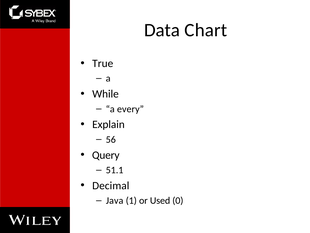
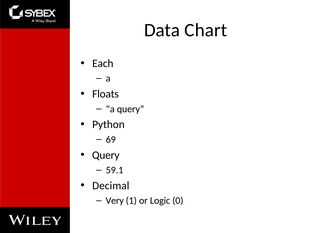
True: True -> Each
While: While -> Floats
a every: every -> query
Explain: Explain -> Python
56: 56 -> 69
51.1: 51.1 -> 59.1
Java: Java -> Very
Used: Used -> Logic
